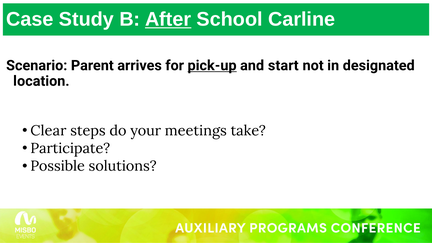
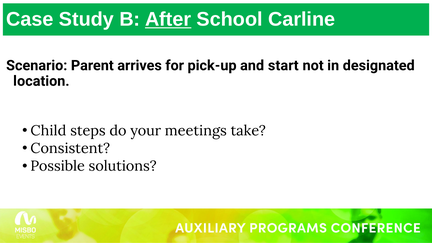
pick-up underline: present -> none
Clear: Clear -> Child
Participate: Participate -> Consistent
